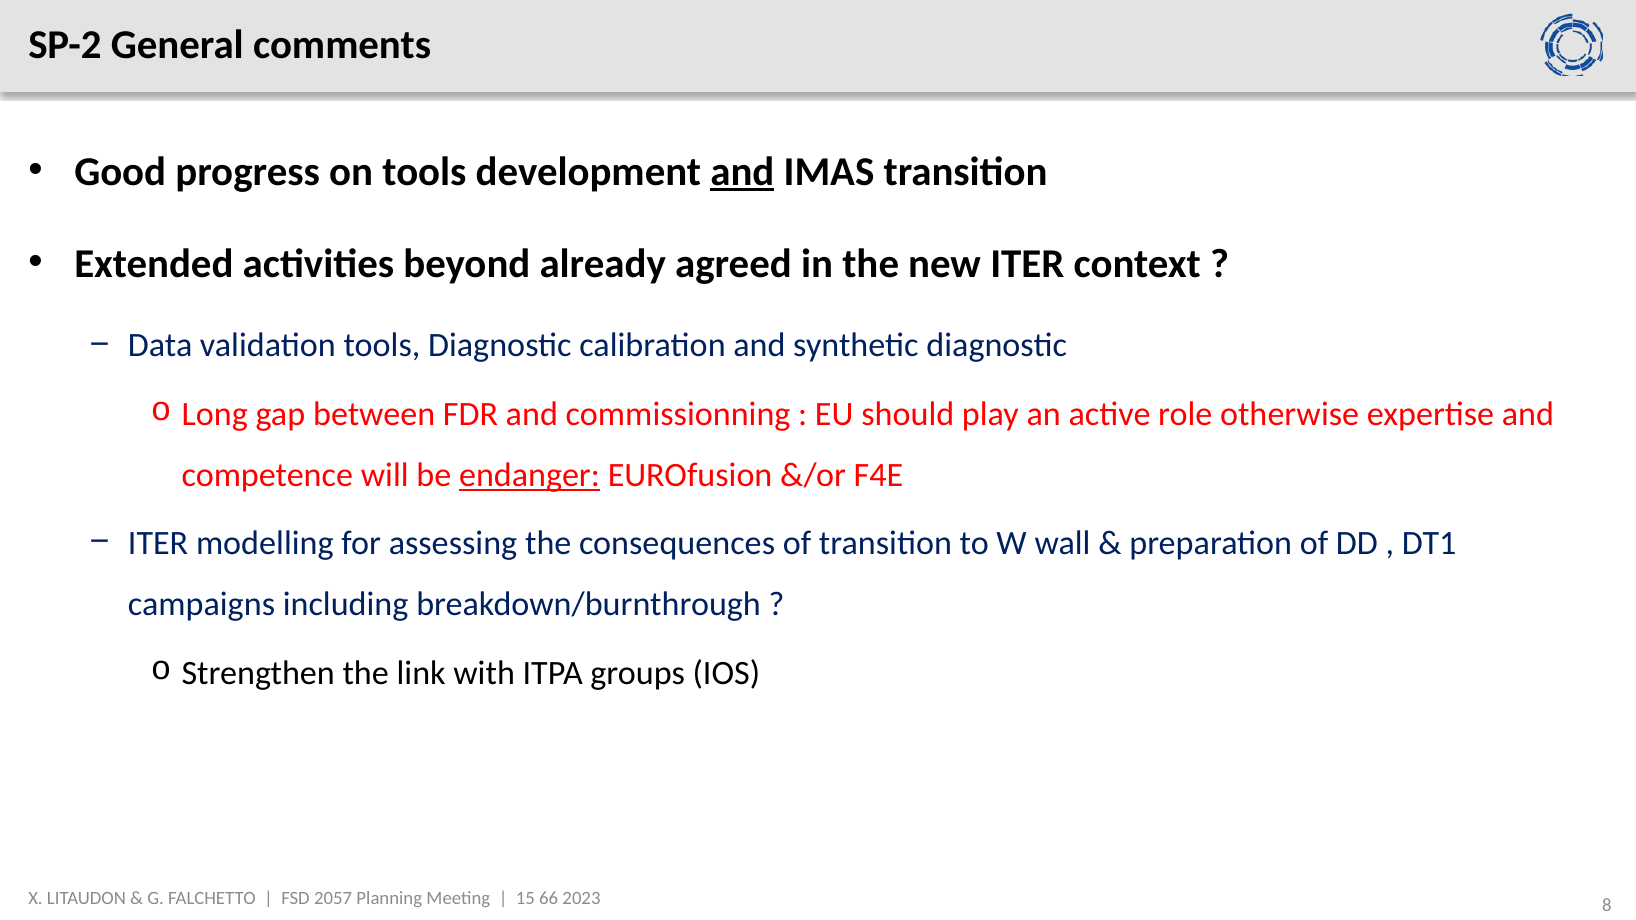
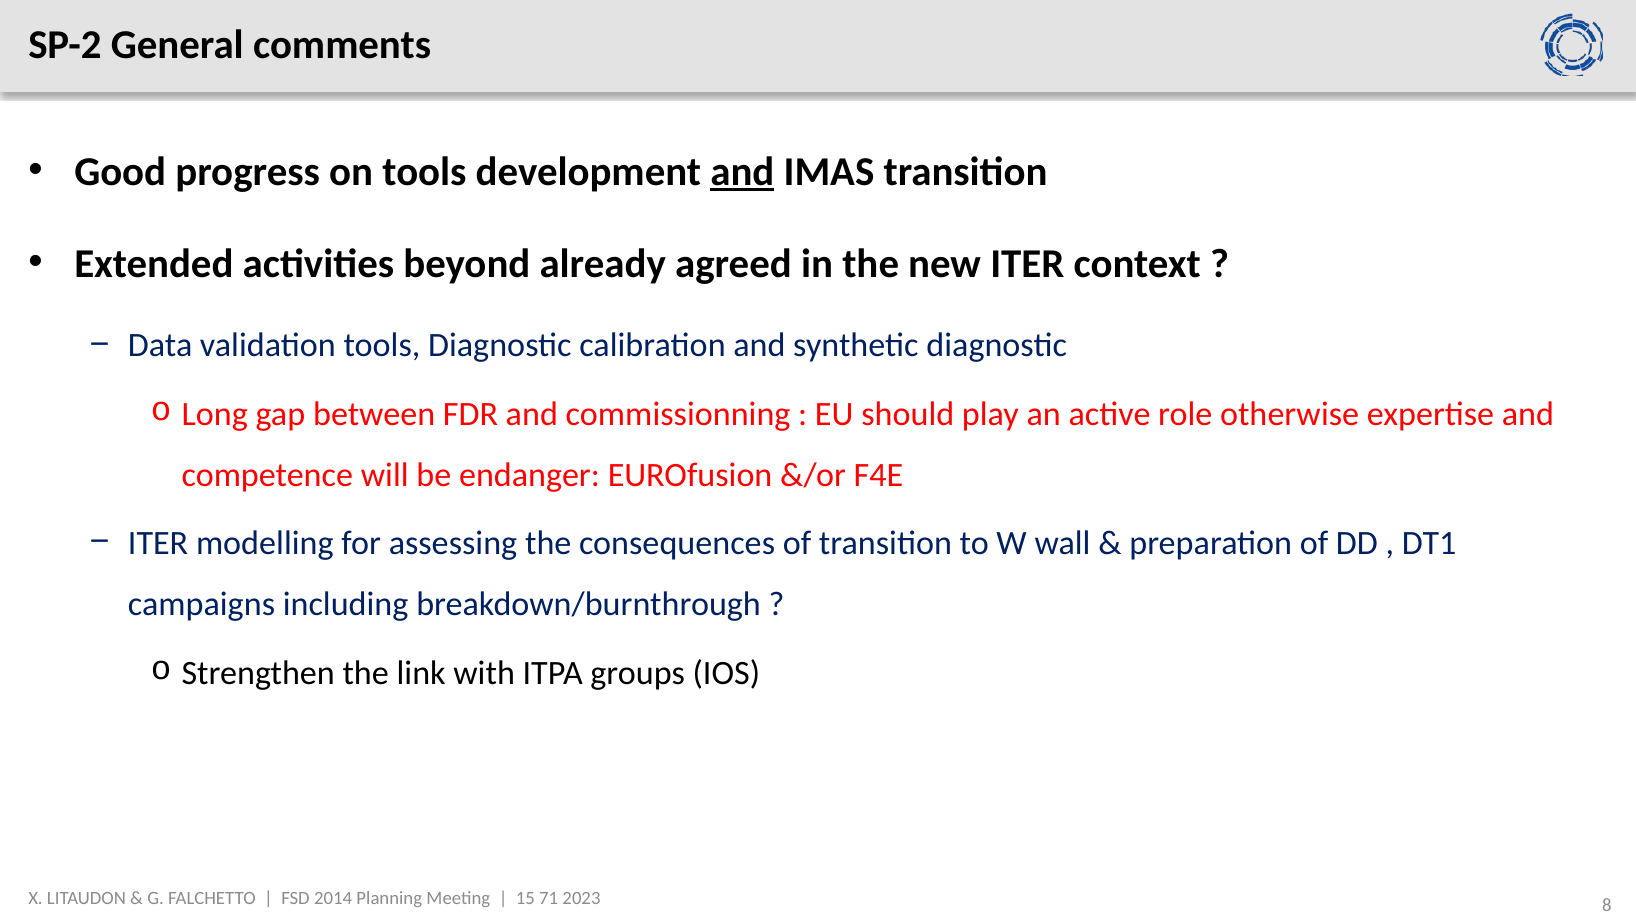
endanger underline: present -> none
2057: 2057 -> 2014
66: 66 -> 71
